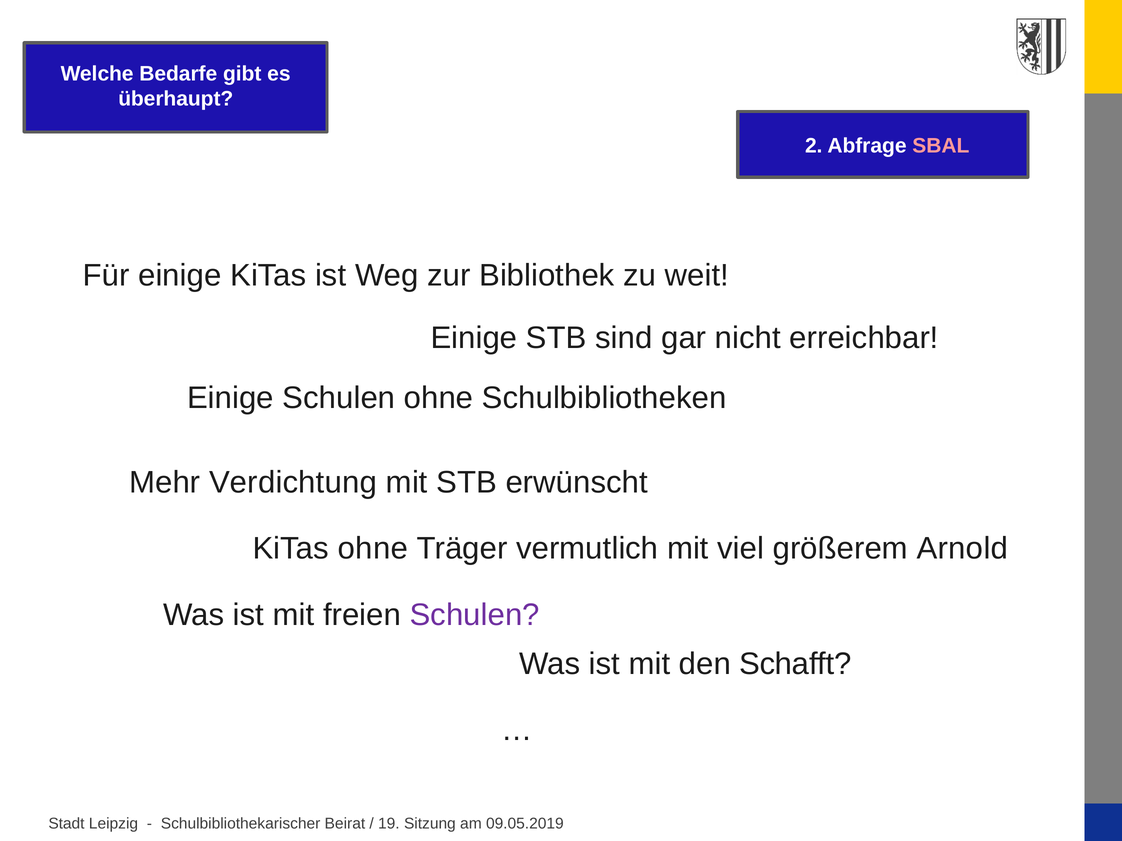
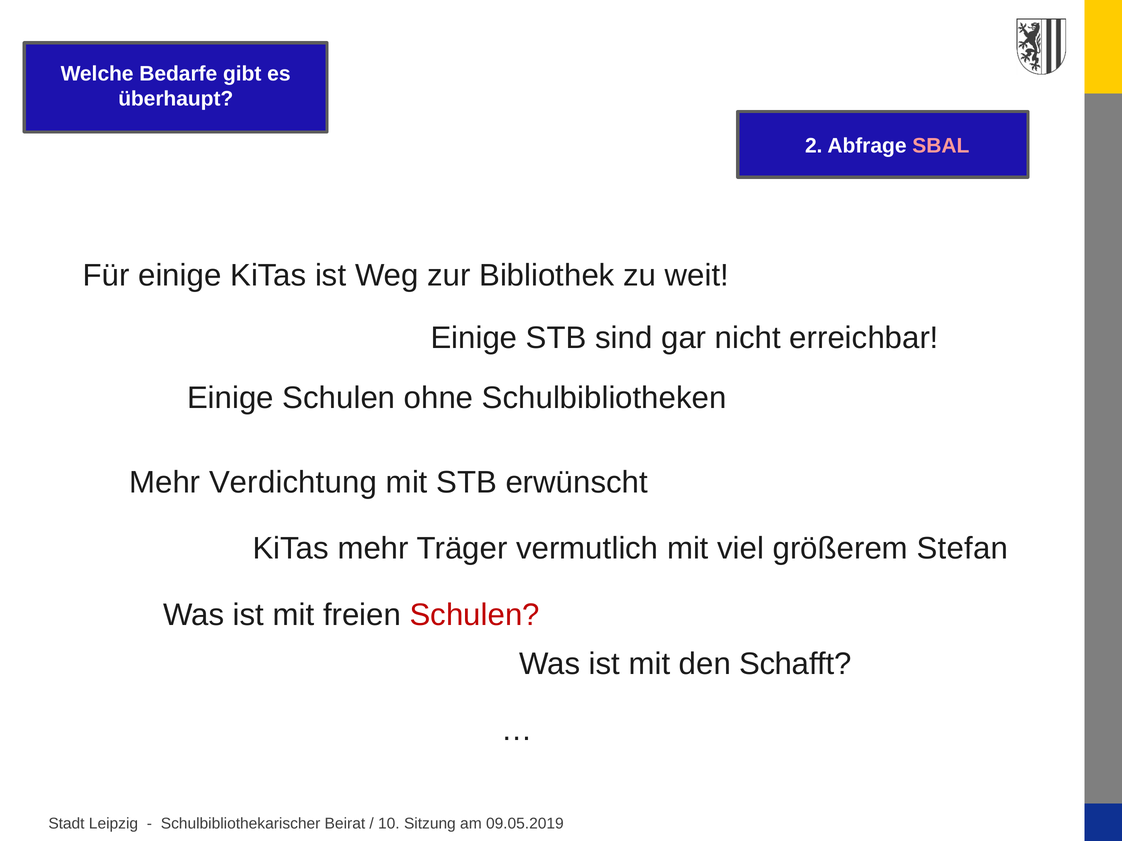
KiTas ohne: ohne -> mehr
Arnold: Arnold -> Stefan
Schulen at (475, 615) colour: purple -> red
19: 19 -> 10
